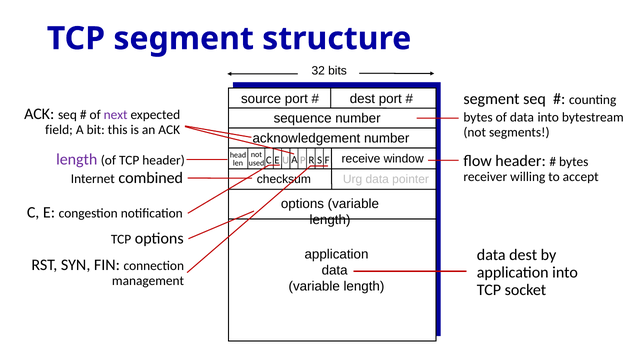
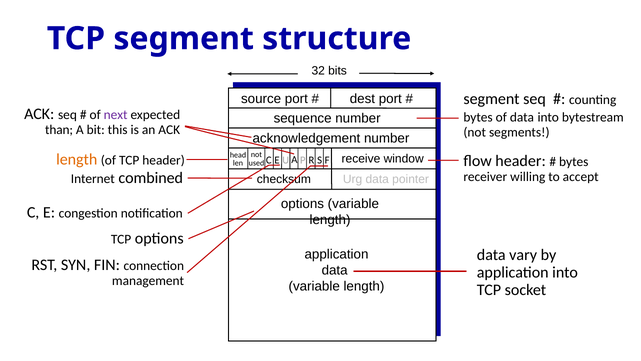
field: field -> than
length at (77, 159) colour: purple -> orange
data dest: dest -> vary
